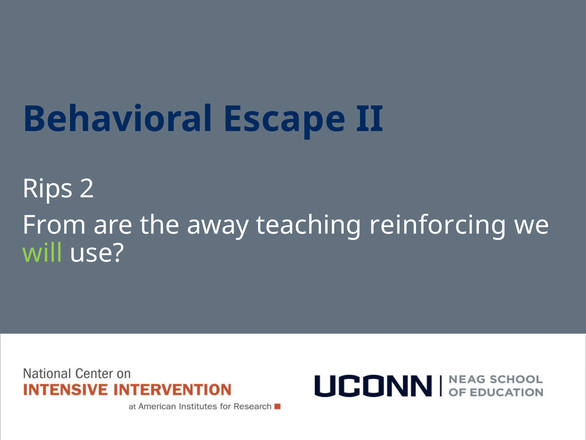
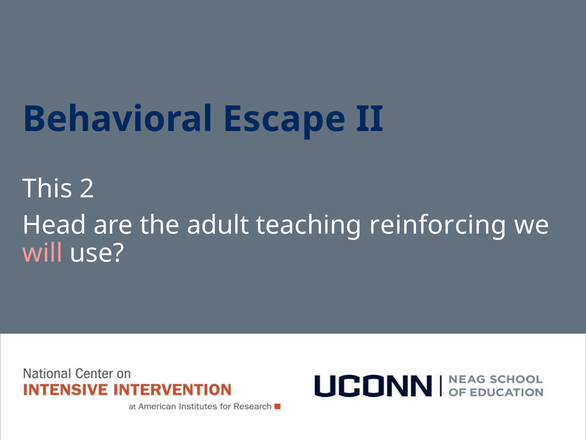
Rips: Rips -> This
From: From -> Head
away: away -> adult
will colour: light green -> pink
